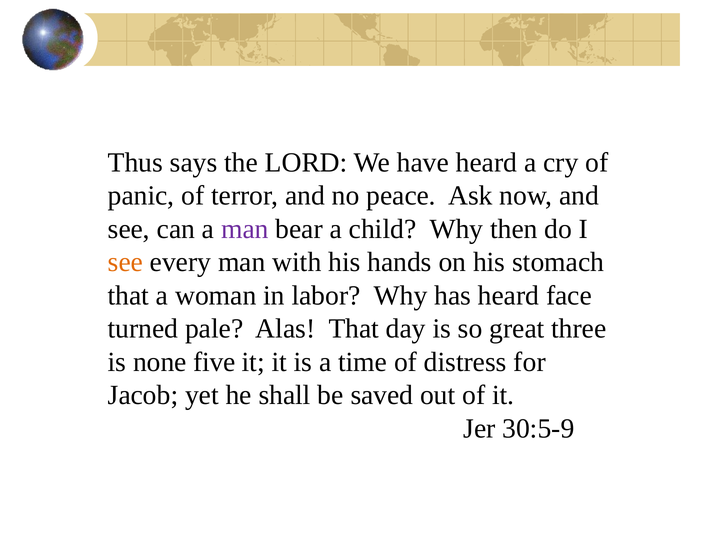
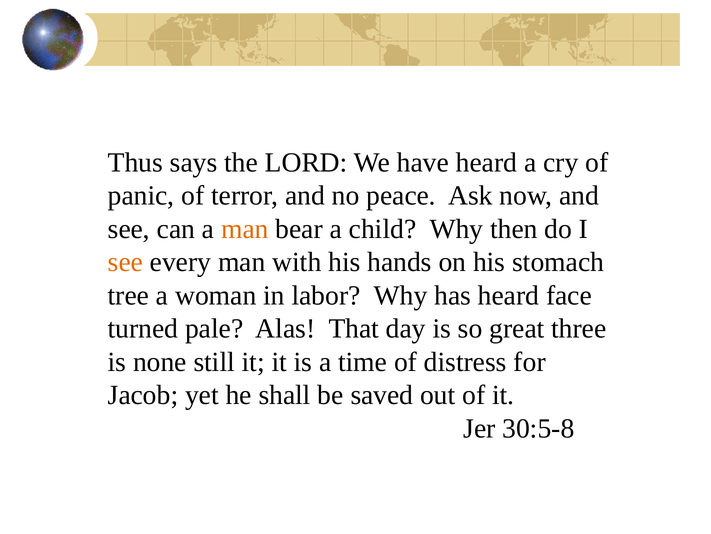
man at (245, 229) colour: purple -> orange
that at (128, 295): that -> tree
five: five -> still
30:5-9: 30:5-9 -> 30:5-8
